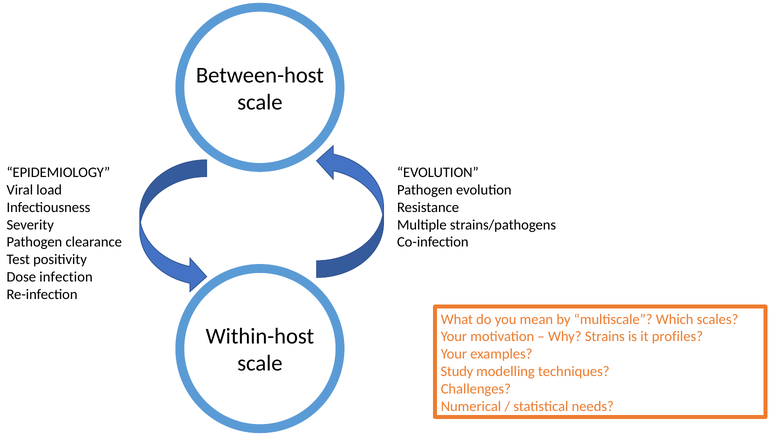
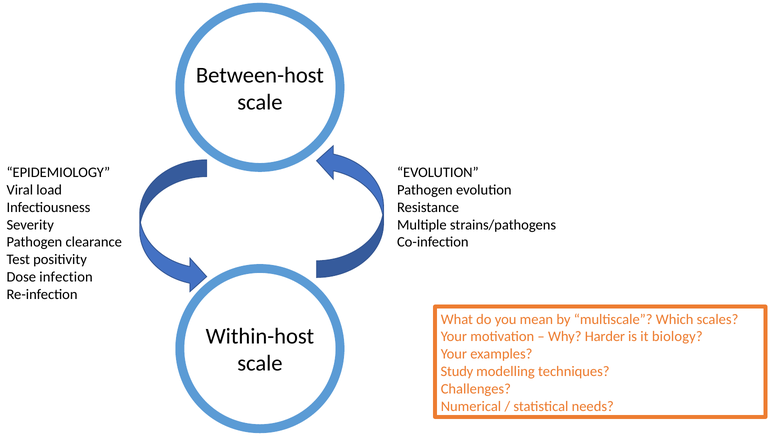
Strains: Strains -> Harder
profiles: profiles -> biology
